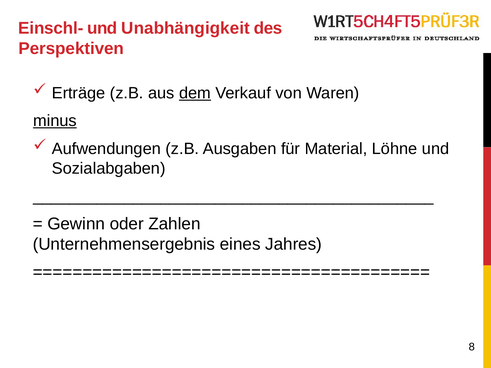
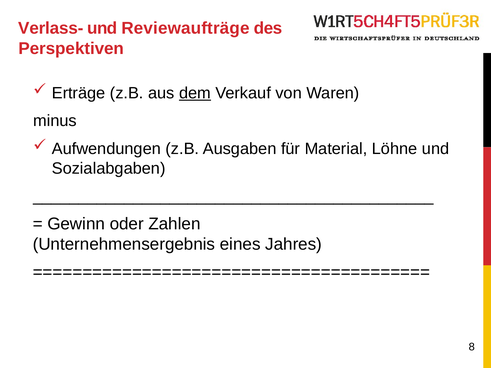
Einschl-: Einschl- -> Verlass-
Unabhängigkeit: Unabhängigkeit -> Reviewaufträge
minus underline: present -> none
